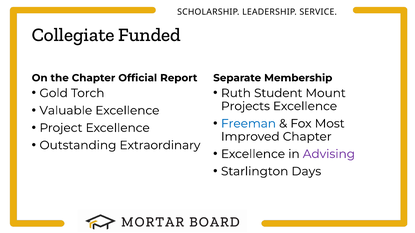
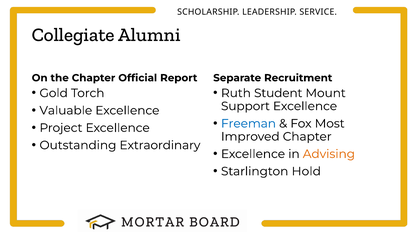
Funded: Funded -> Alumni
Membership: Membership -> Recruitment
Projects: Projects -> Support
Advising colour: purple -> orange
Days: Days -> Hold
